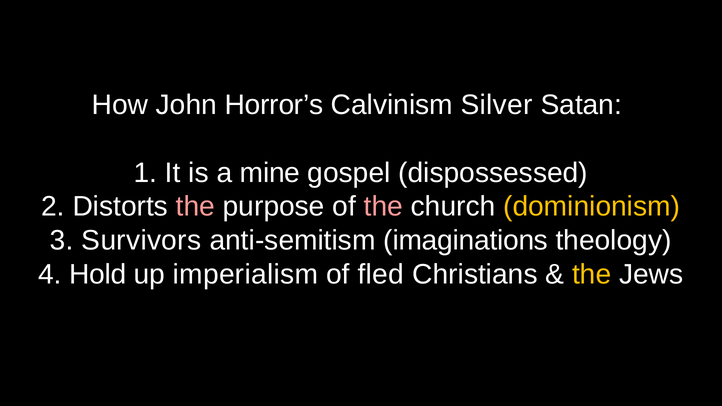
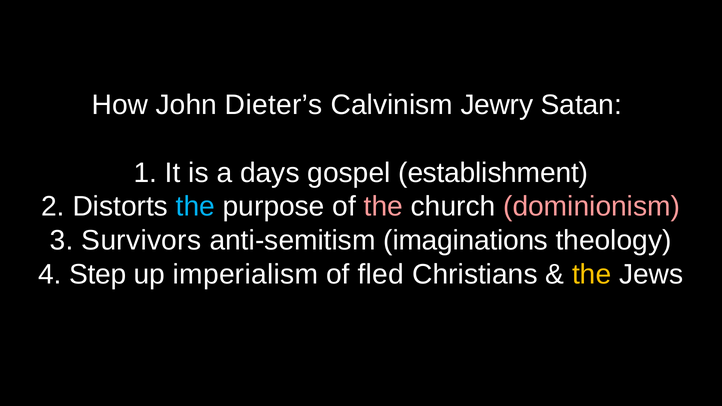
Horror’s: Horror’s -> Dieter’s
Silver: Silver -> Jewry
mine: mine -> days
dispossessed: dispossessed -> establishment
the at (195, 207) colour: pink -> light blue
dominionism colour: yellow -> pink
Hold: Hold -> Step
